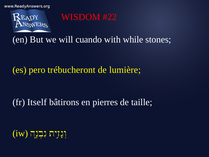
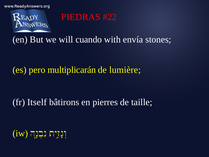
WISDOM: WISDOM -> PIEDRAS
while: while -> envía
trébucheront: trébucheront -> multiplicarán
